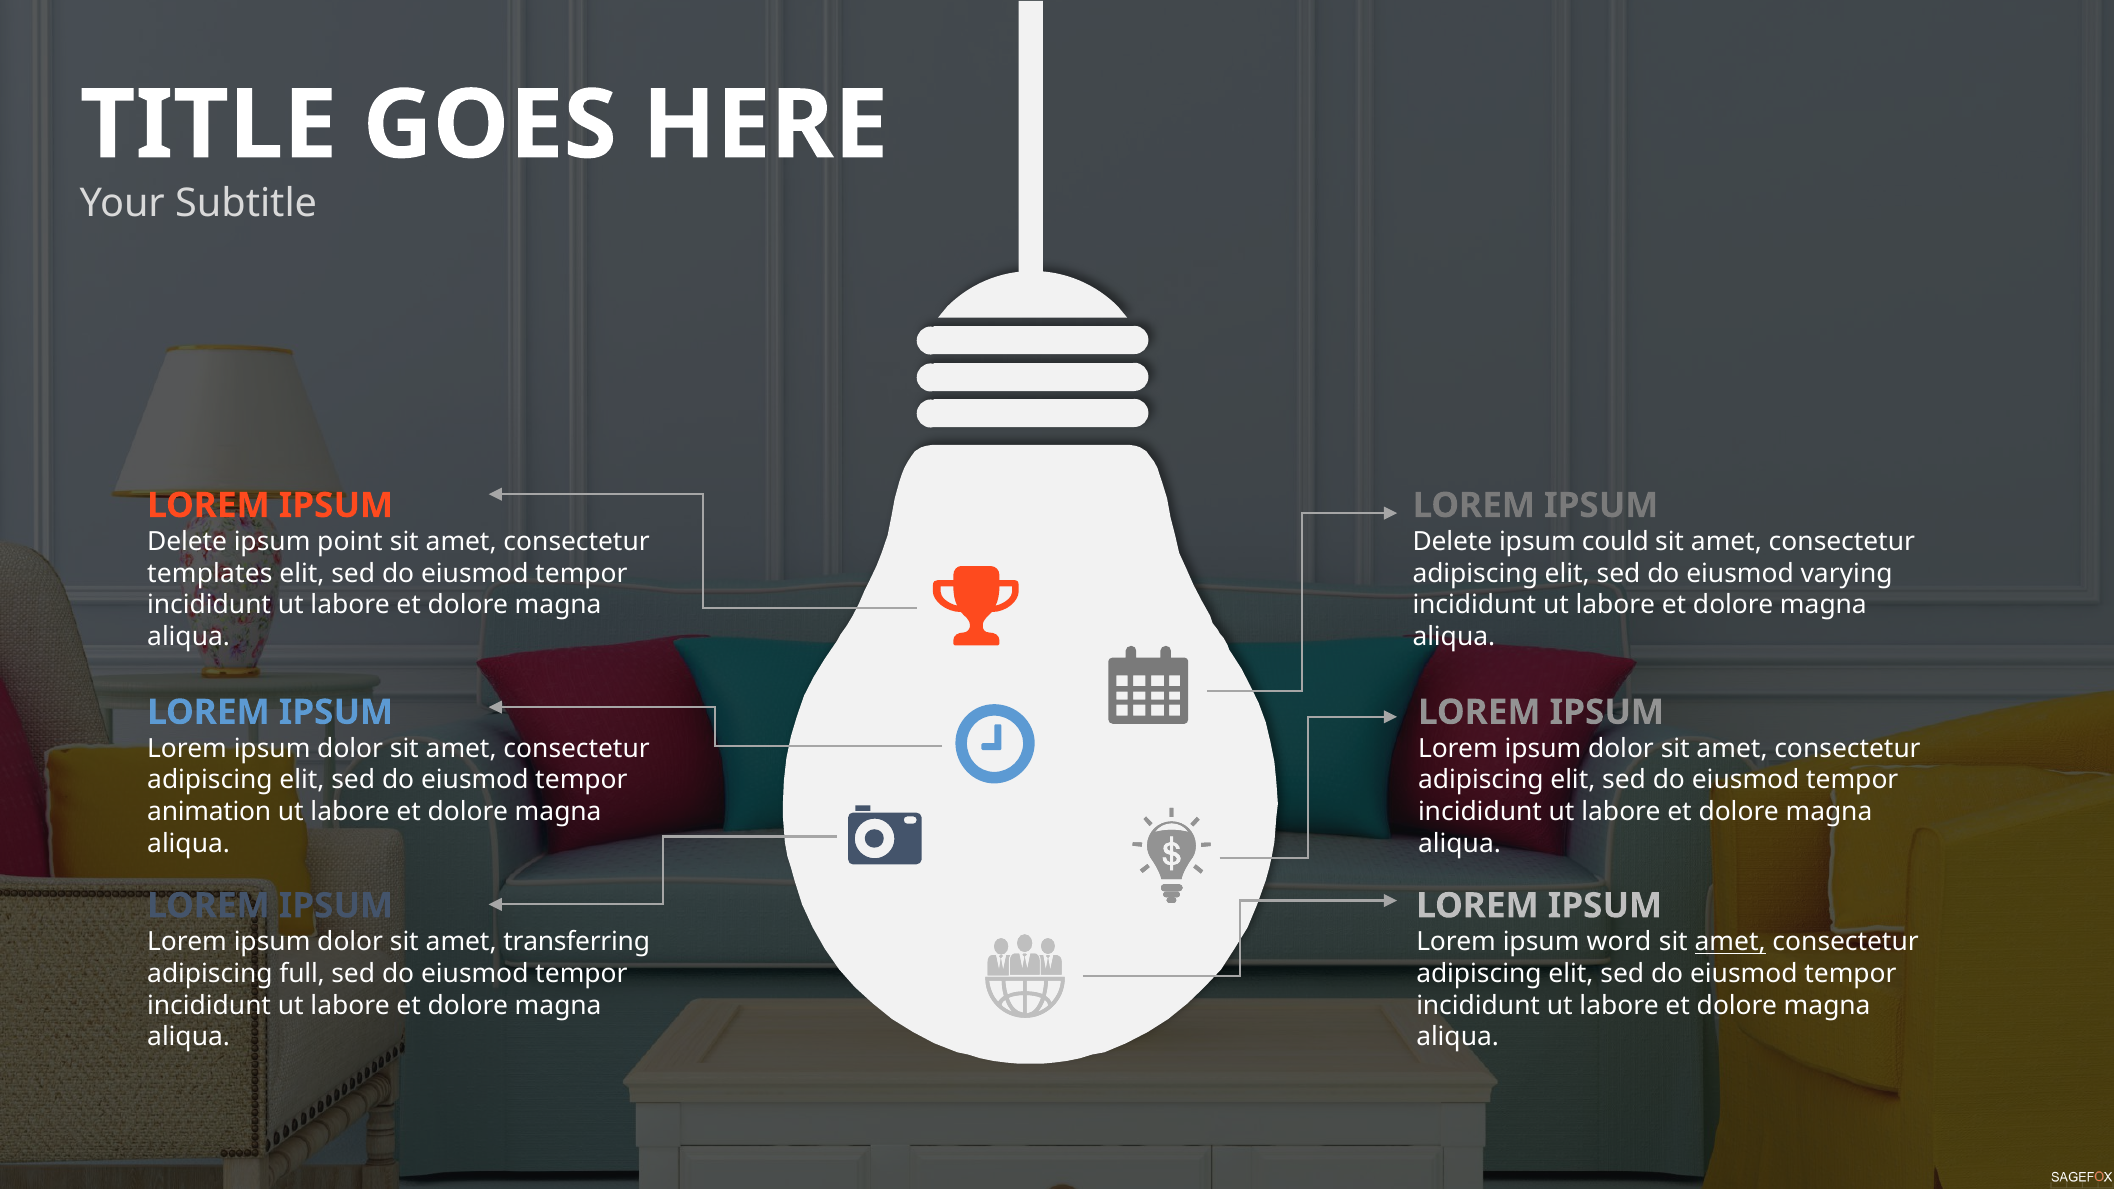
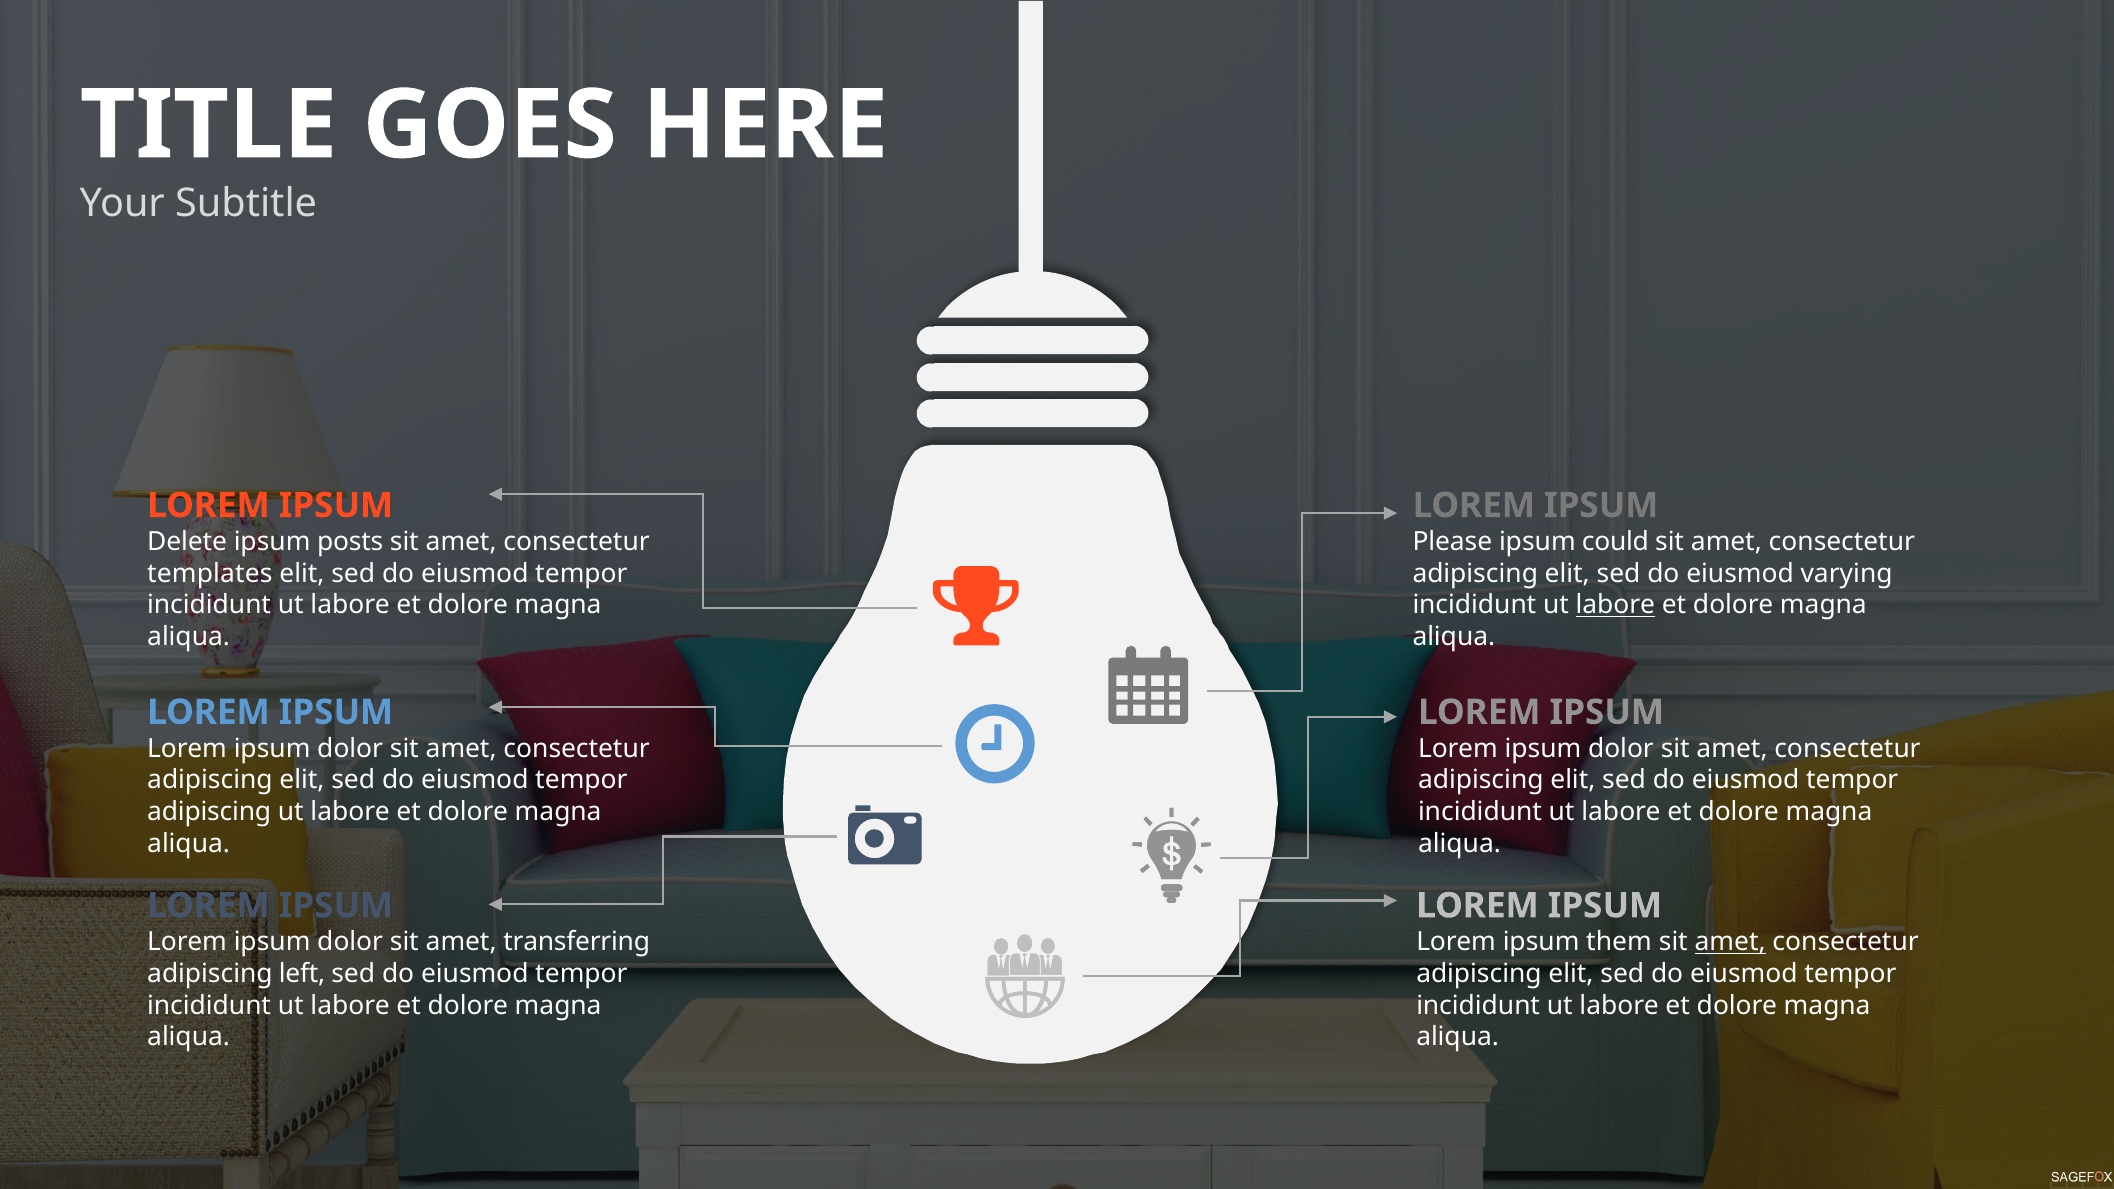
point: point -> posts
Delete at (1452, 542): Delete -> Please
labore at (1615, 605) underline: none -> present
animation at (209, 812): animation -> adipiscing
word: word -> them
full: full -> left
